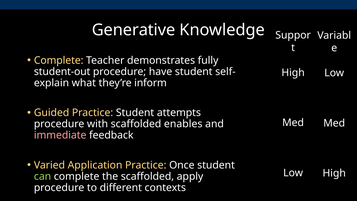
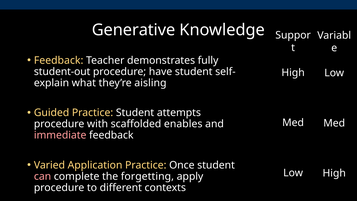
Complete at (59, 60): Complete -> Feedback
inform: inform -> aisling
can colour: light green -> pink
the scaffolded: scaffolded -> forgetting
